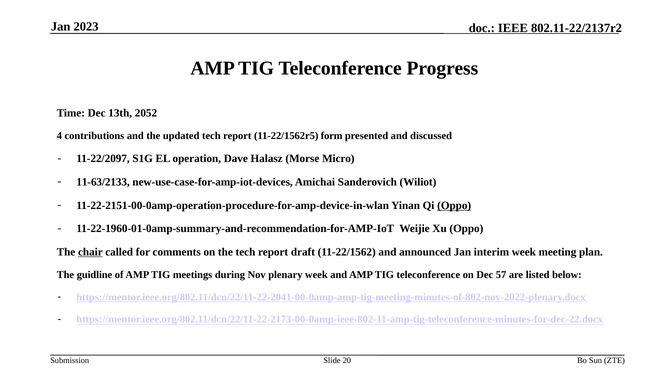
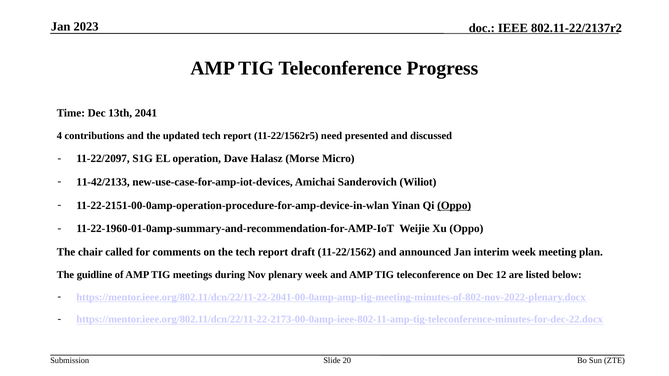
2052: 2052 -> 2041
form: form -> need
11-63/2133: 11-63/2133 -> 11-42/2133
chair underline: present -> none
57: 57 -> 12
